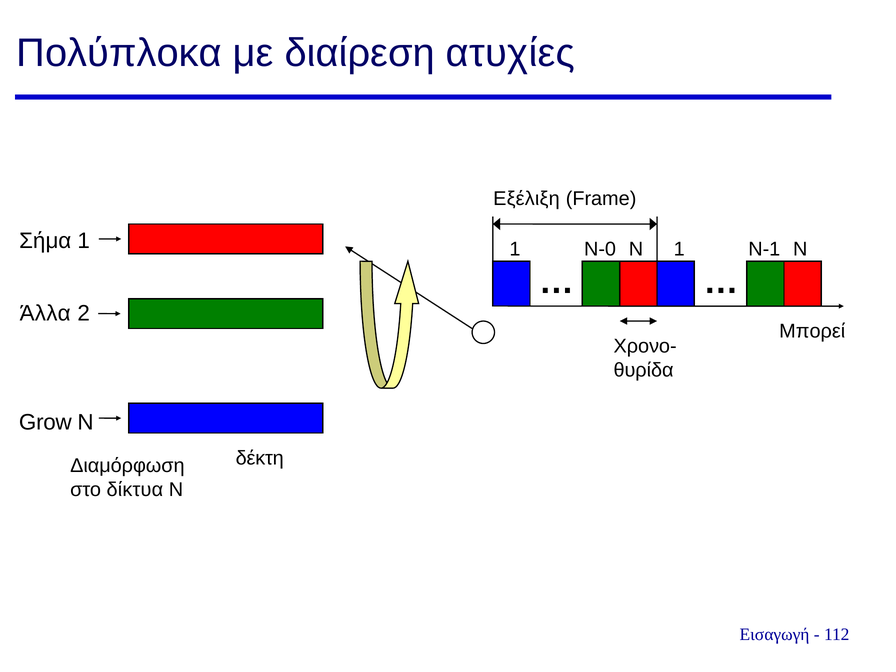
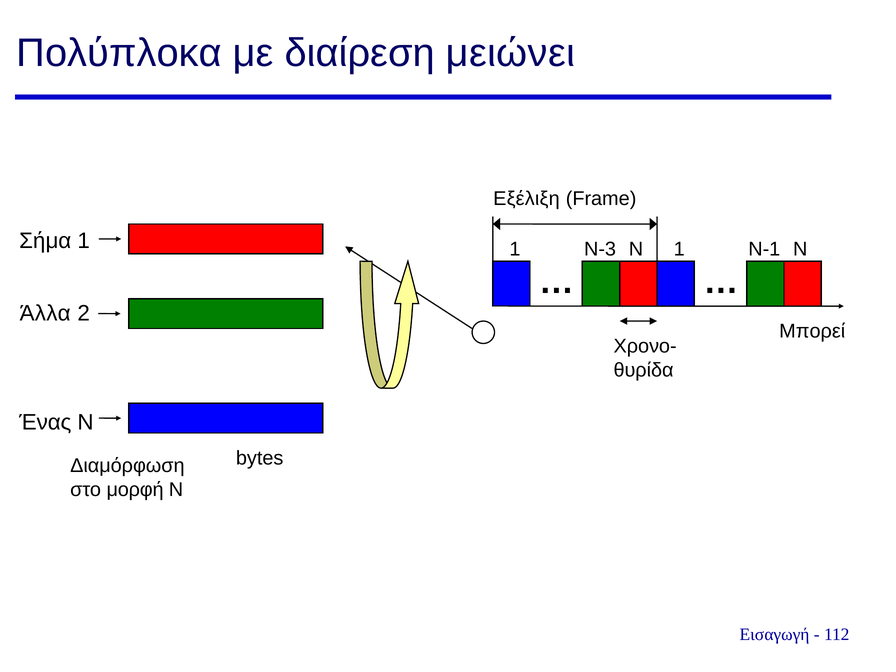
ατυχίες: ατυχίες -> μειώνει
N-0: N-0 -> N-3
Grow: Grow -> Ένας
δέκτη: δέκτη -> bytes
δίκτυα: δίκτυα -> μορφή
